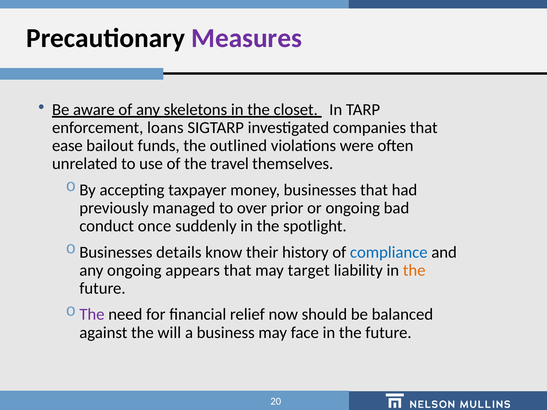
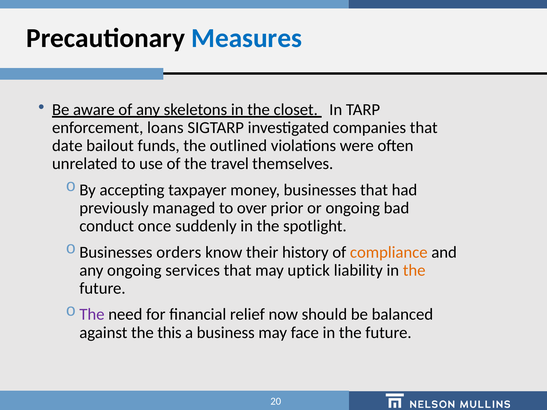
Measures colour: purple -> blue
ease: ease -> date
details: details -> orders
compliance colour: blue -> orange
appears: appears -> services
target: target -> uptick
will: will -> this
